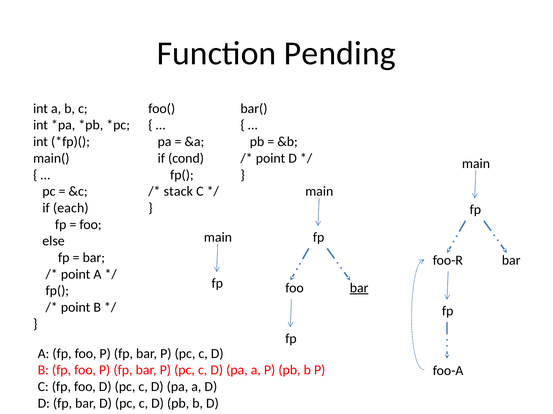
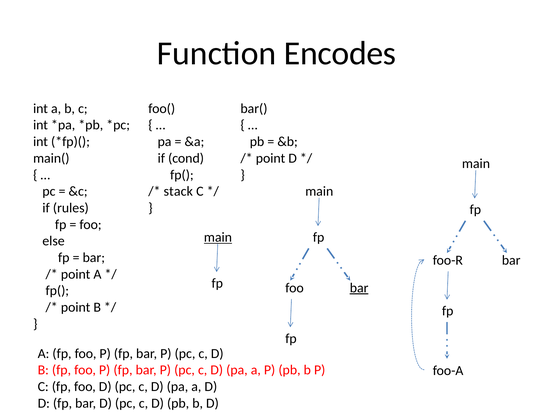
Pending: Pending -> Encodes
each: each -> rules
main at (218, 238) underline: none -> present
